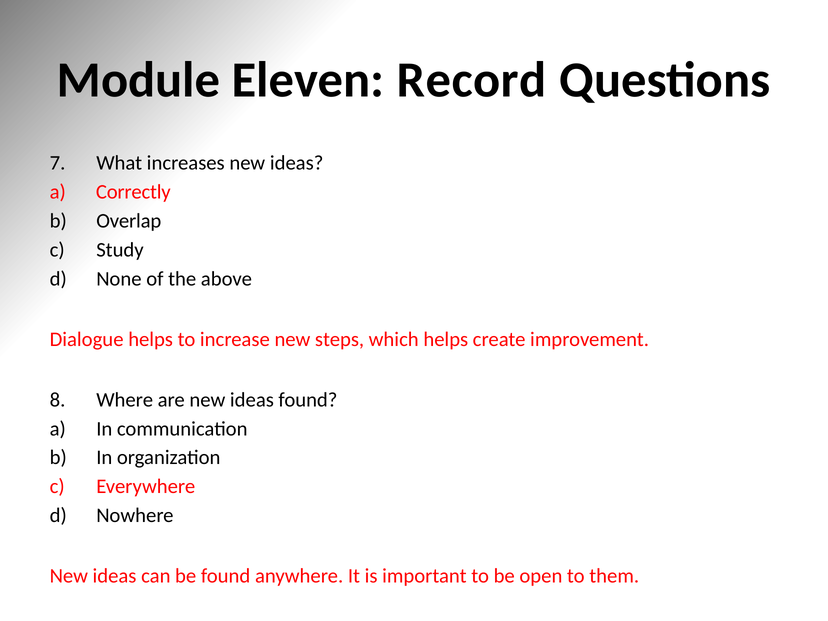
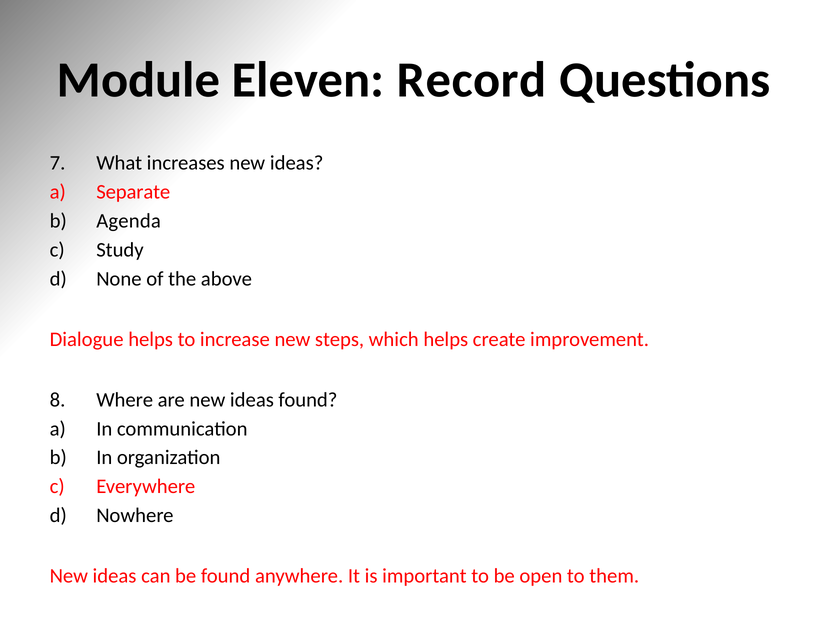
Correctly: Correctly -> Separate
Overlap: Overlap -> Agenda
